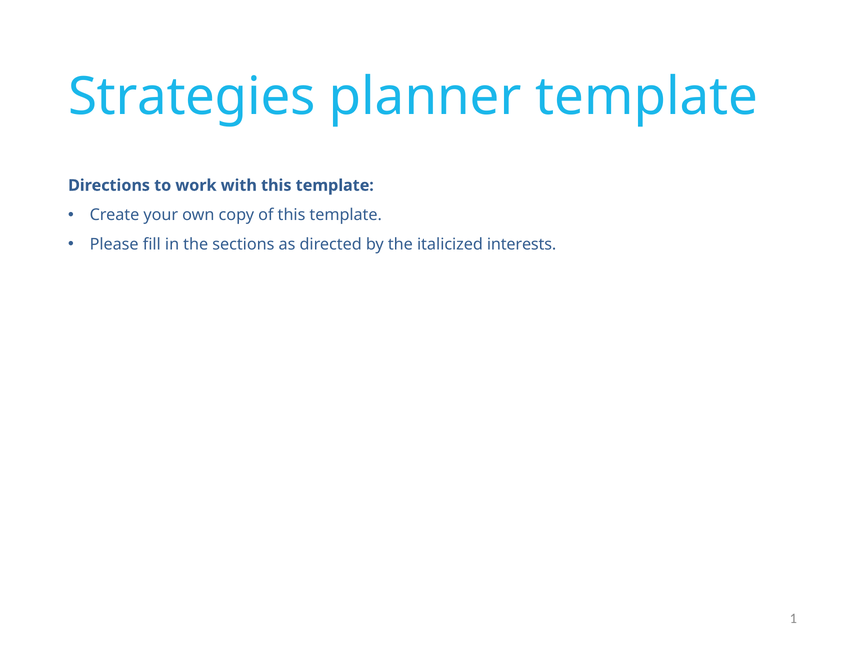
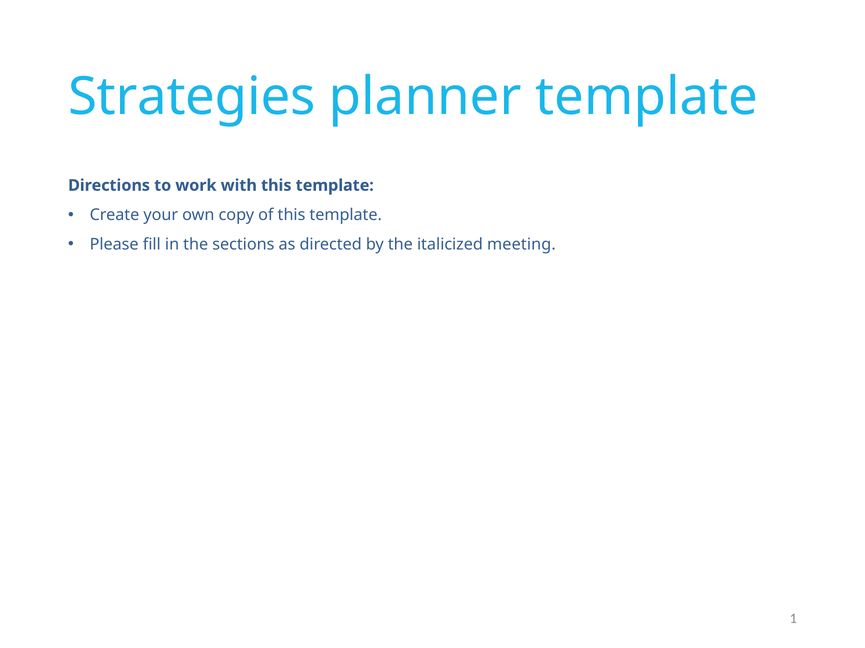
interests: interests -> meeting
